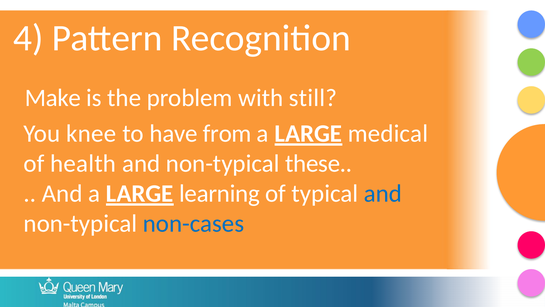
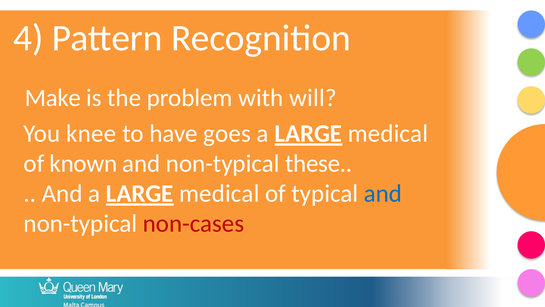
still: still -> will
from: from -> goes
health: health -> known
learning at (219, 193): learning -> medical
non-cases colour: blue -> red
